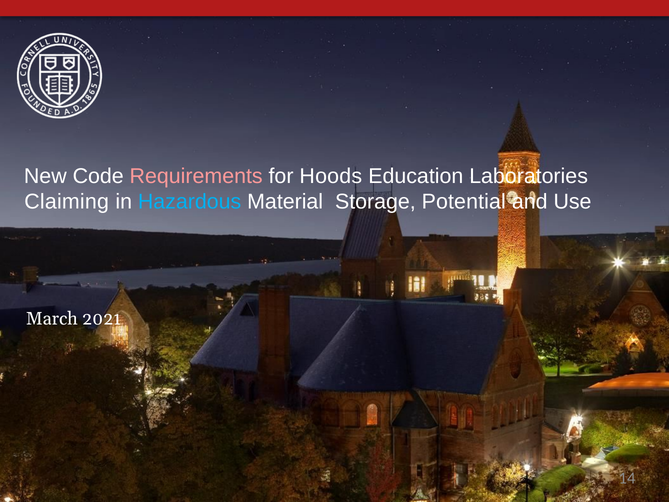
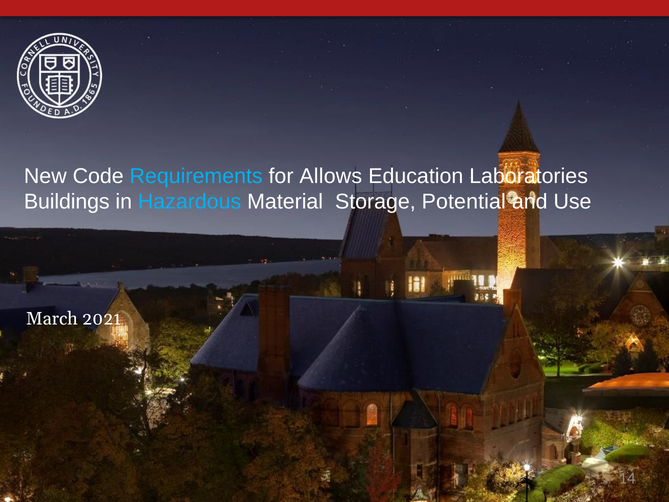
Requirements colour: pink -> light blue
Hoods: Hoods -> Allows
Claiming: Claiming -> Buildings
